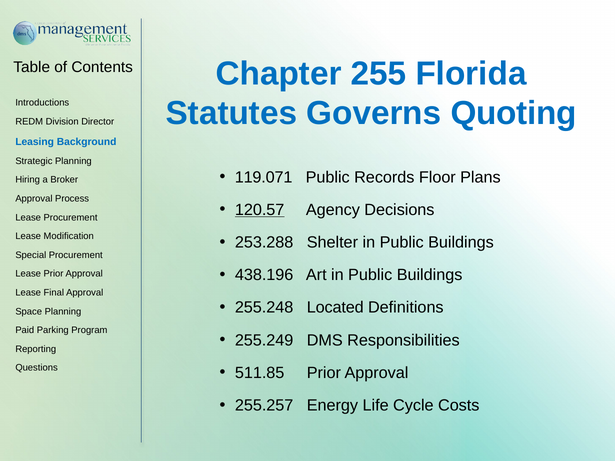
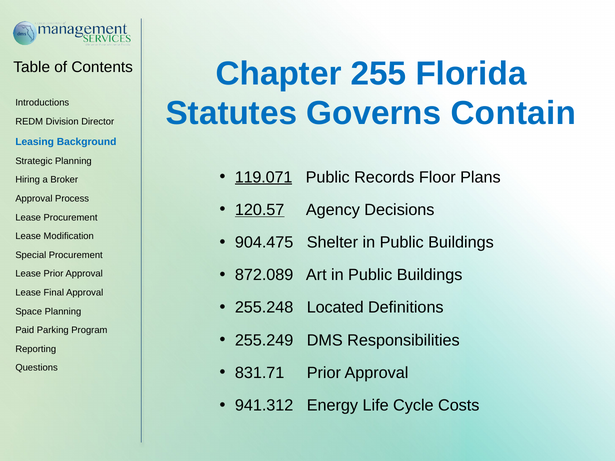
Quoting: Quoting -> Contain
119.071 underline: none -> present
253.288: 253.288 -> 904.475
438.196: 438.196 -> 872.089
511.85: 511.85 -> 831.71
255.257: 255.257 -> 941.312
